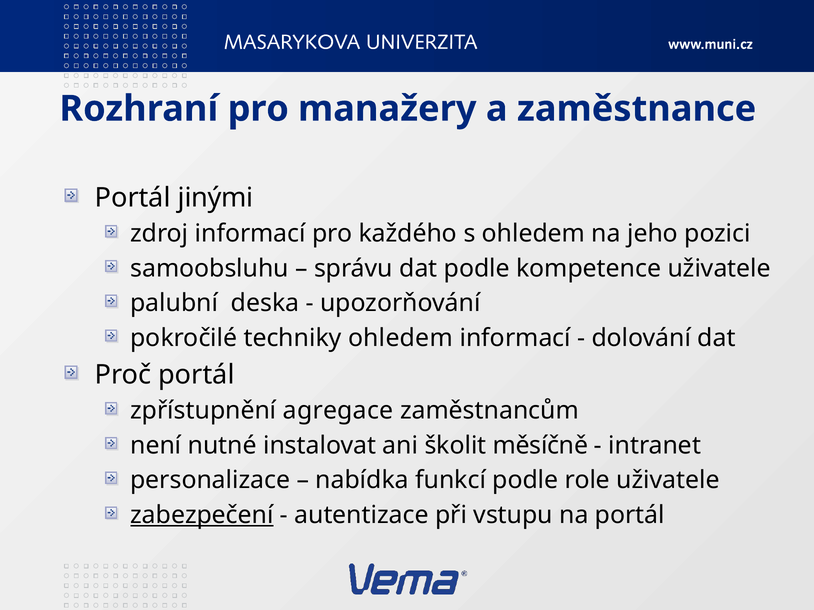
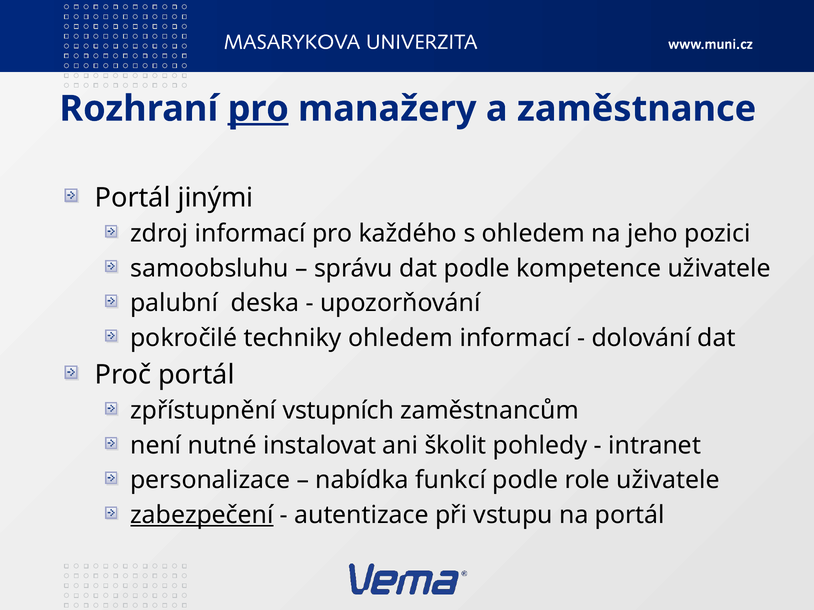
pro at (258, 109) underline: none -> present
agregace: agregace -> vstupních
měsíčně: měsíčně -> pohledy
